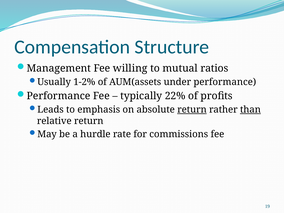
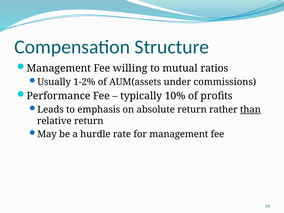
under performance: performance -> commissions
22%: 22% -> 10%
return at (192, 110) underline: present -> none
for commissions: commissions -> management
